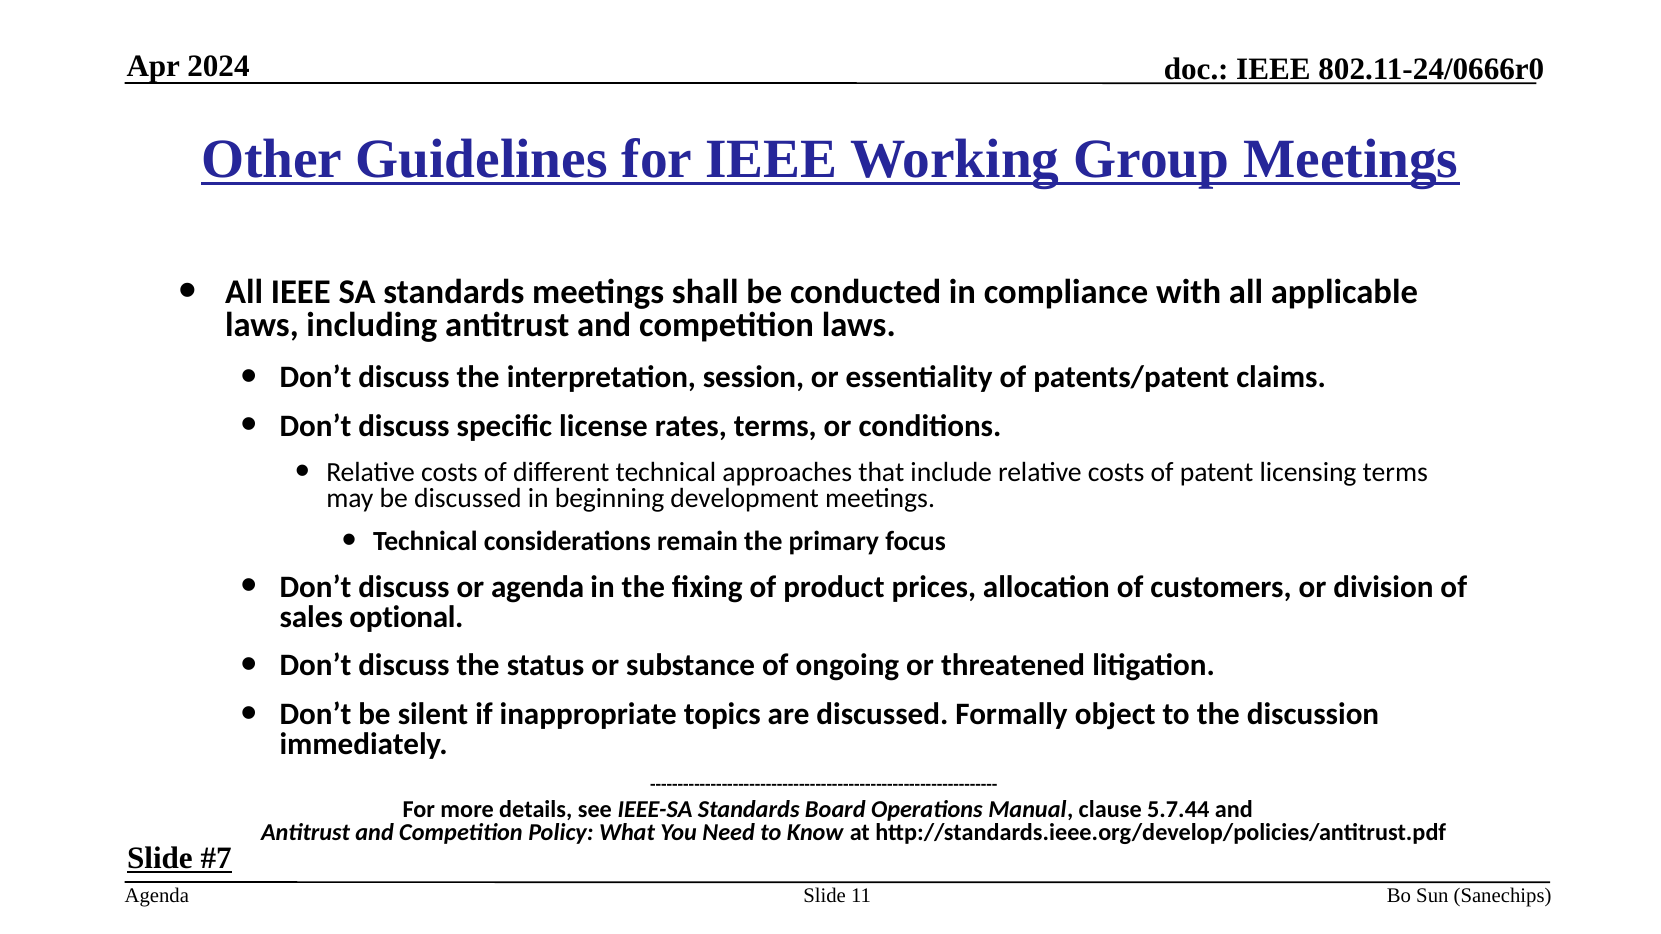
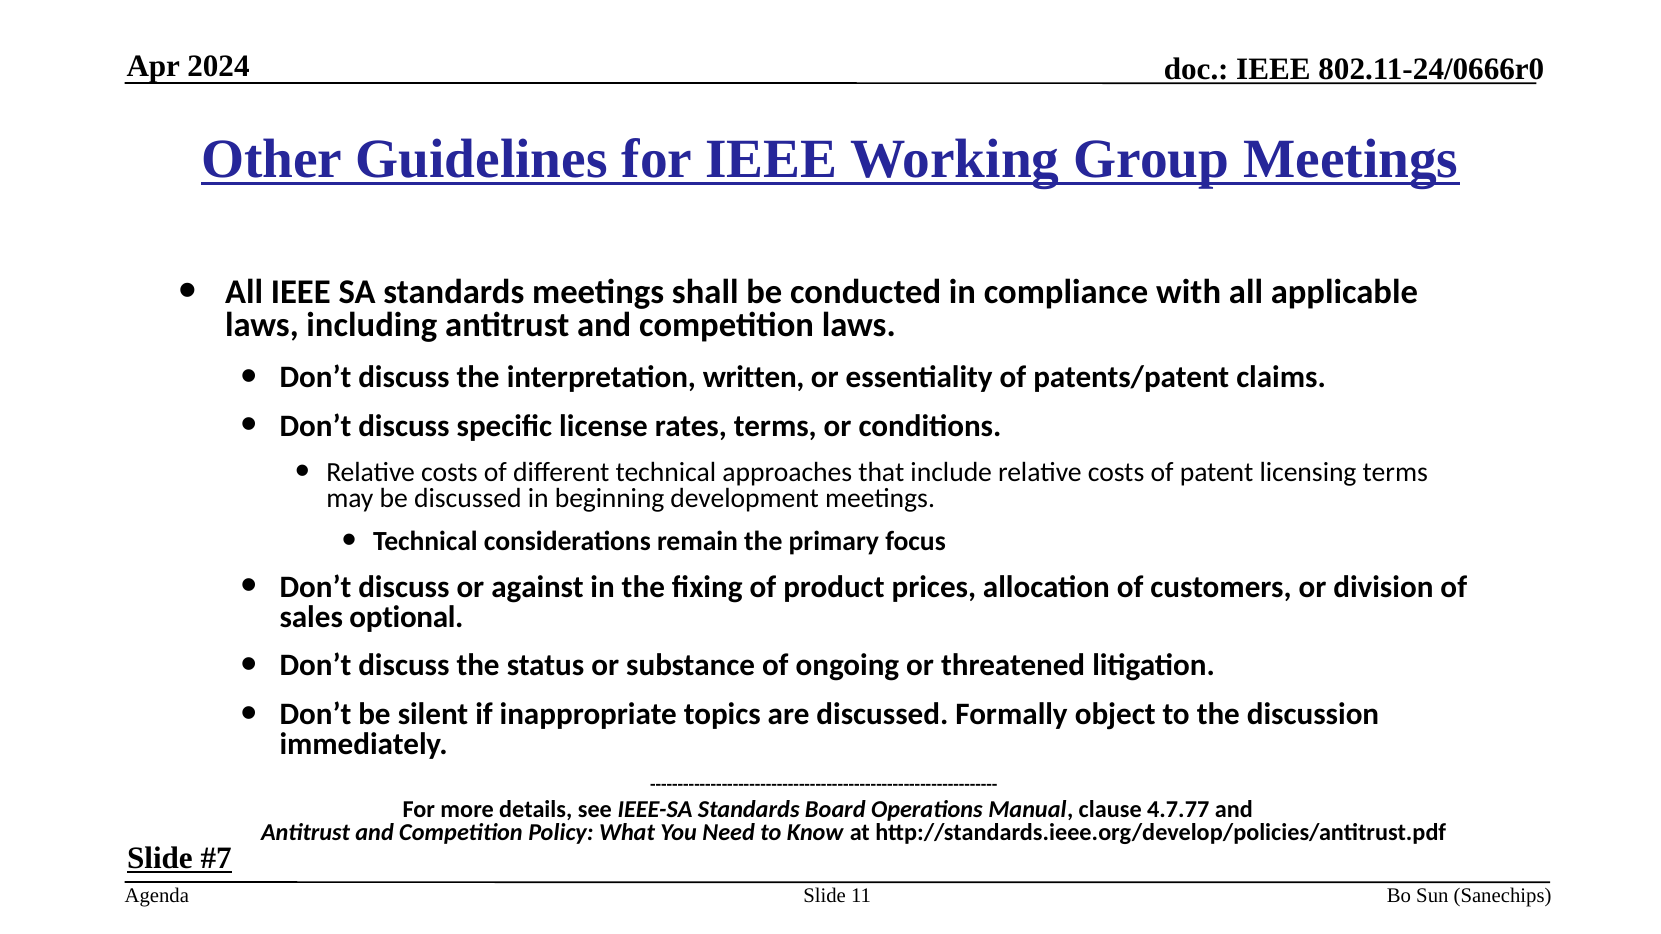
session: session -> written
or agenda: agenda -> against
5.7.44: 5.7.44 -> 4.7.77
